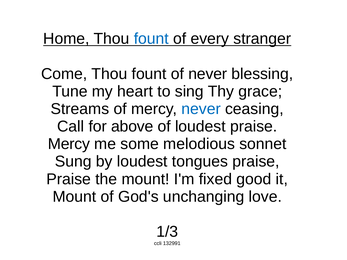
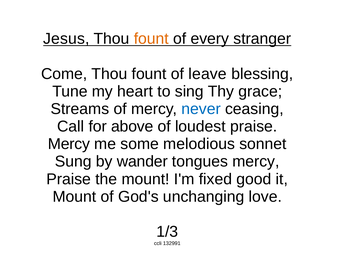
Home: Home -> Jesus
fount at (151, 39) colour: blue -> orange
of never: never -> leave
by loudest: loudest -> wander
tongues praise: praise -> mercy
